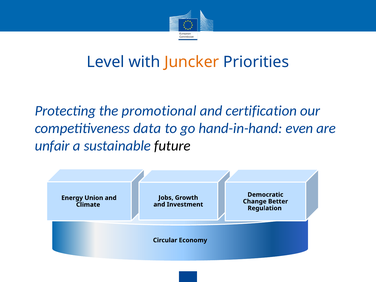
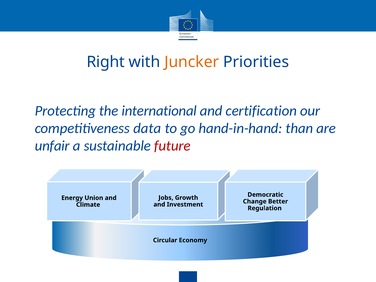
Level: Level -> Right
promotional: promotional -> international
even: even -> than
future colour: black -> red
